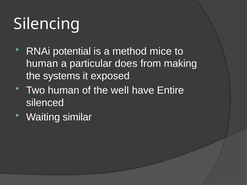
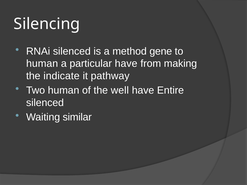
RNAi potential: potential -> silenced
mice: mice -> gene
particular does: does -> have
systems: systems -> indicate
exposed: exposed -> pathway
